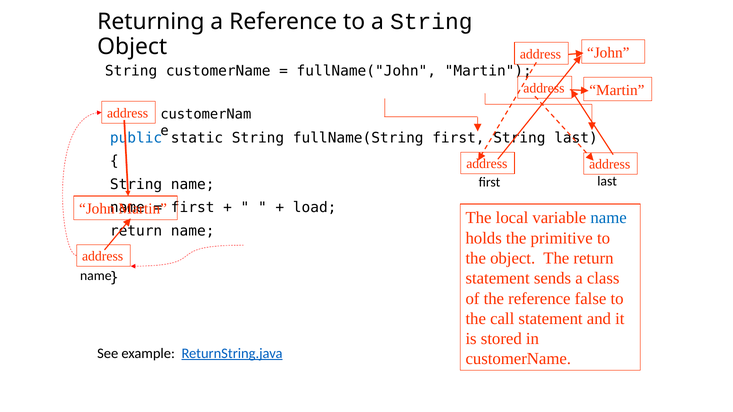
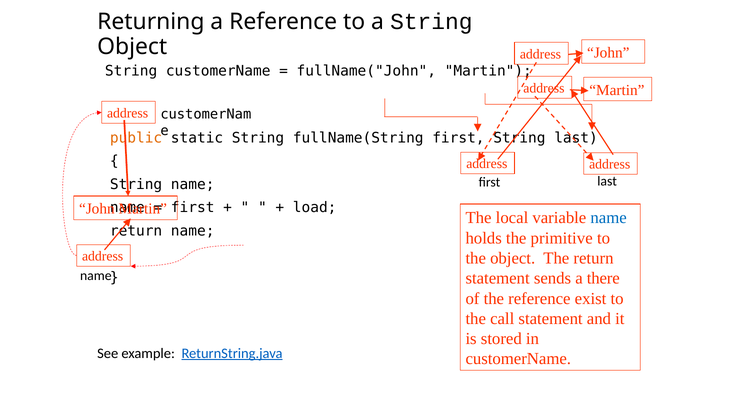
public colour: blue -> orange
class: class -> there
false: false -> exist
